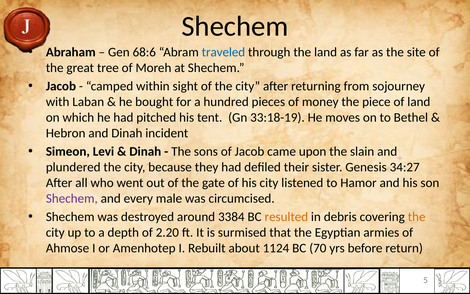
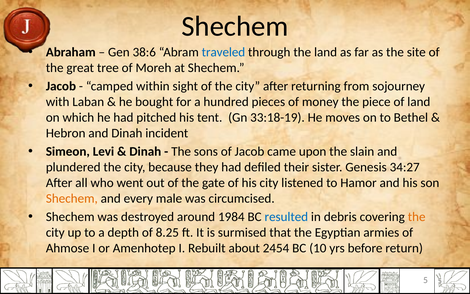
68:6: 68:6 -> 38:6
Shechem at (72, 198) colour: purple -> orange
3384: 3384 -> 1984
resulted colour: orange -> blue
2.20: 2.20 -> 8.25
1124: 1124 -> 2454
70: 70 -> 10
